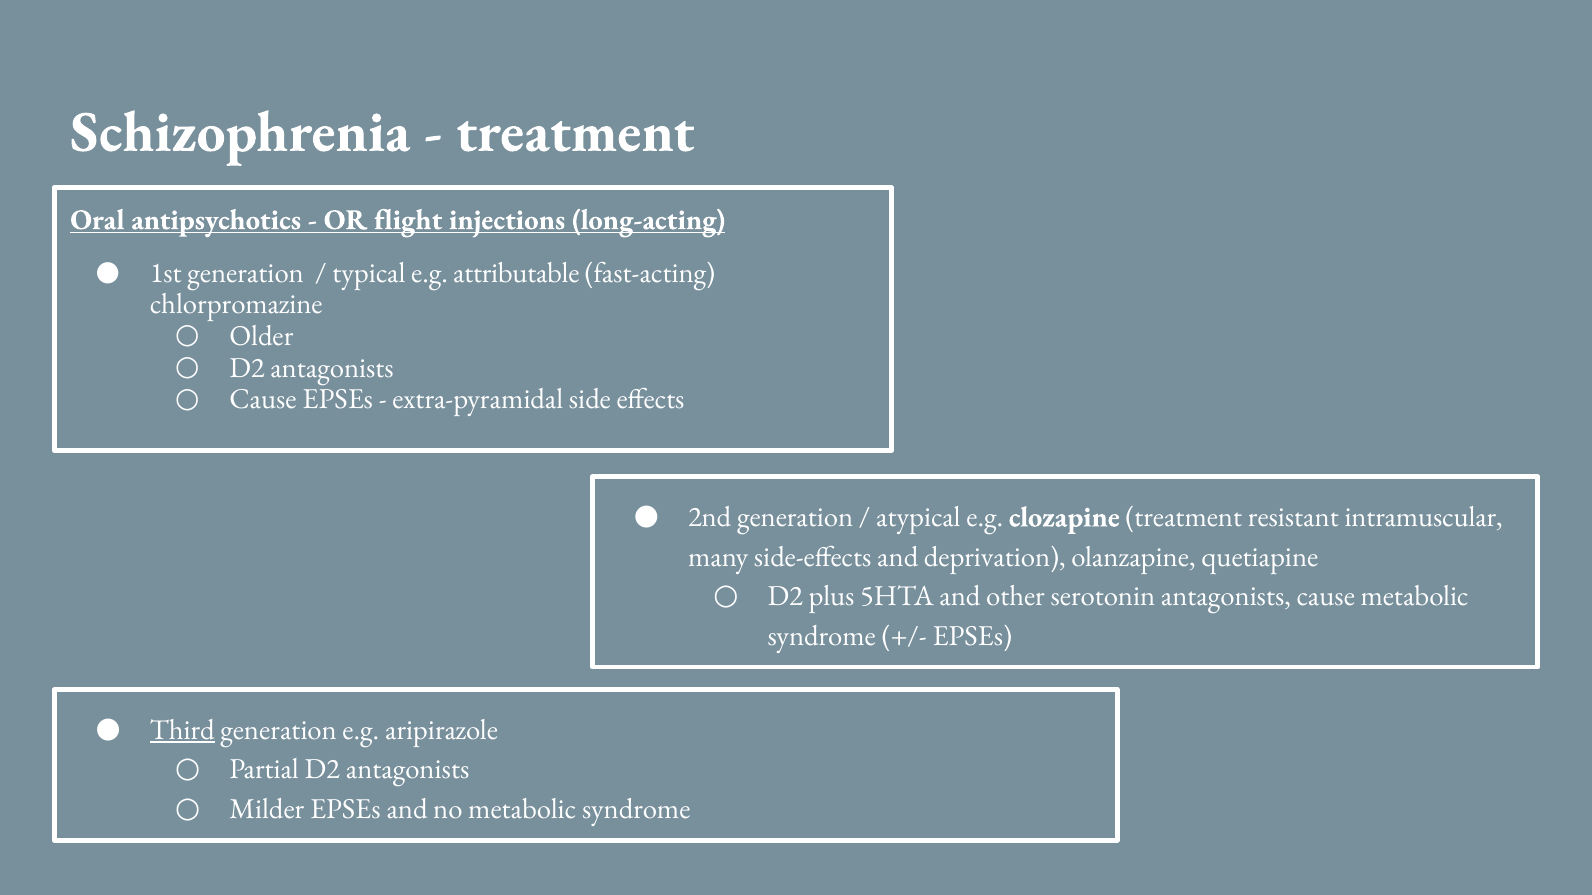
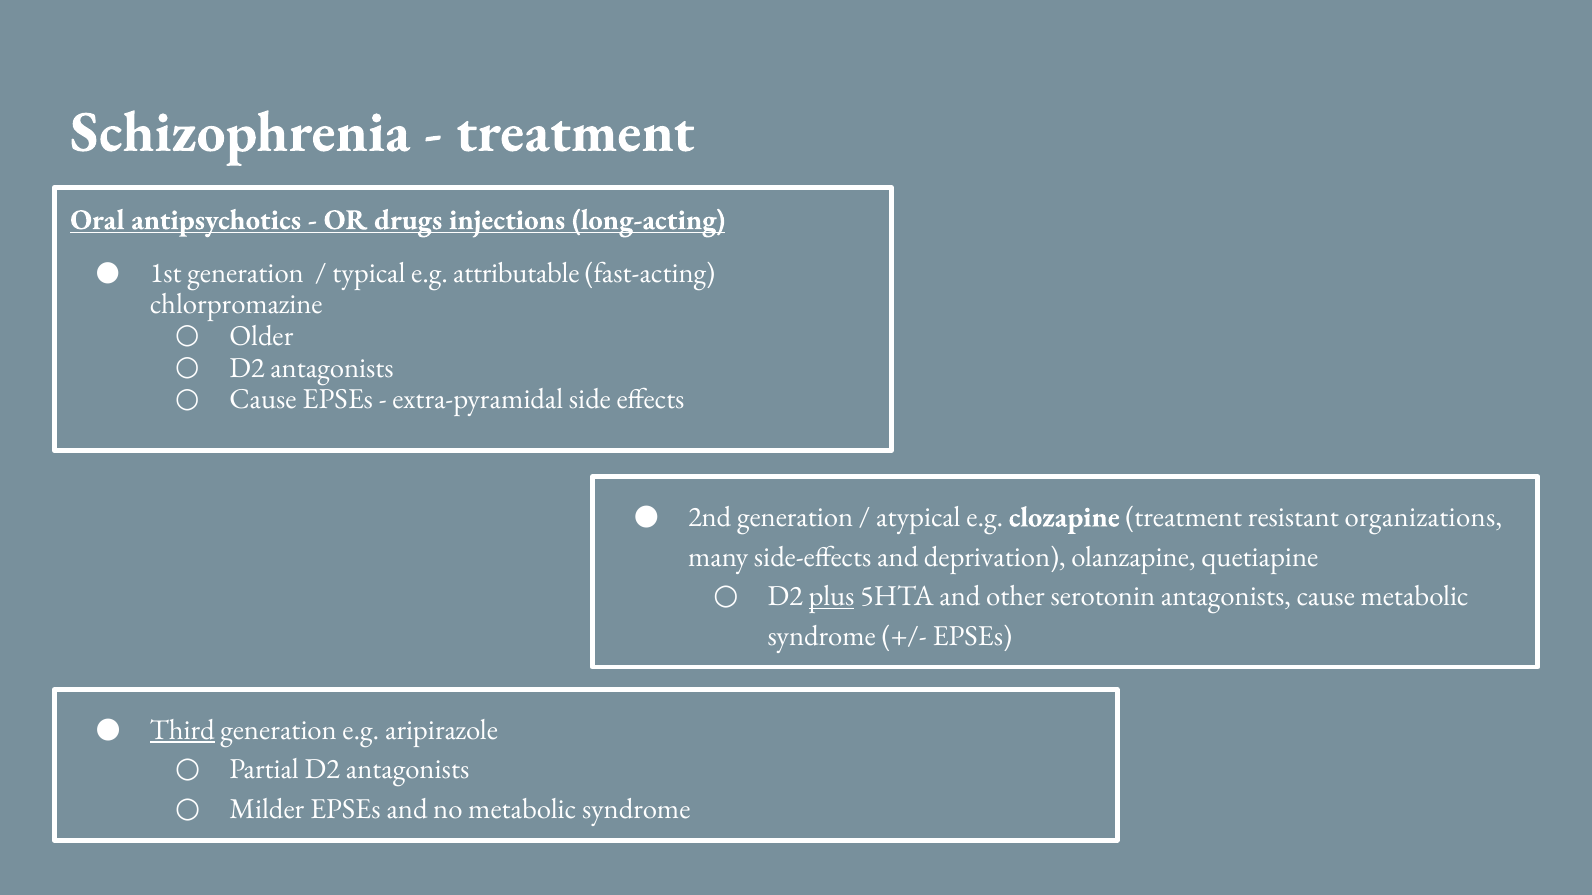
flight: flight -> drugs
intramuscular: intramuscular -> organizations
plus underline: none -> present
